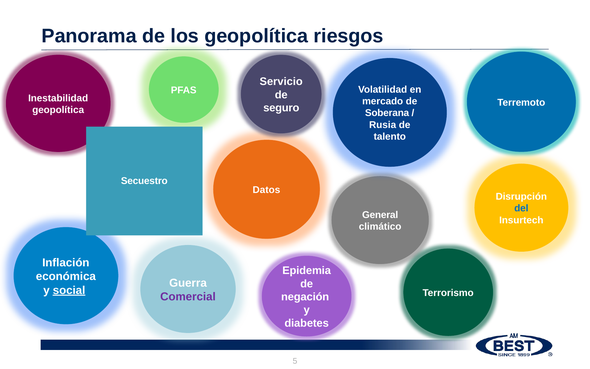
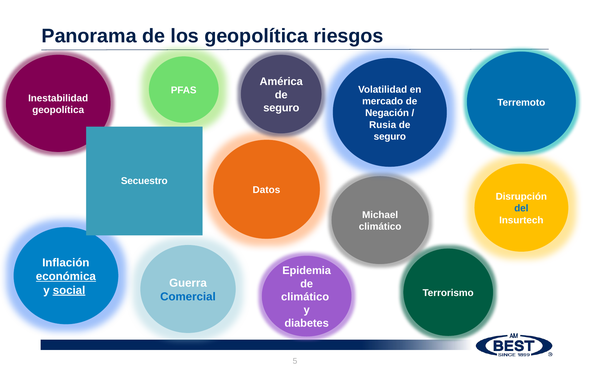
Servicio: Servicio -> América
Soberana: Soberana -> Negación
talento at (390, 137): talento -> seguro
General: General -> Michael
económica underline: none -> present
Comercial colour: purple -> blue
negación at (305, 297): negación -> climático
